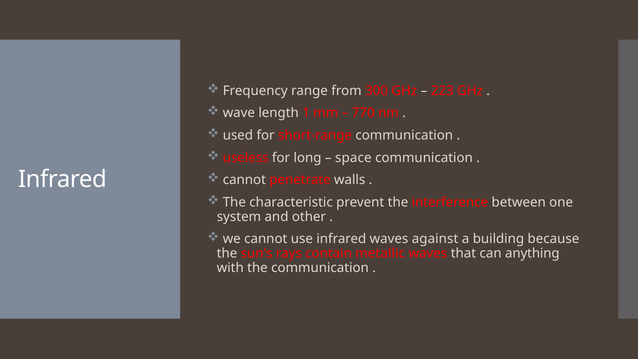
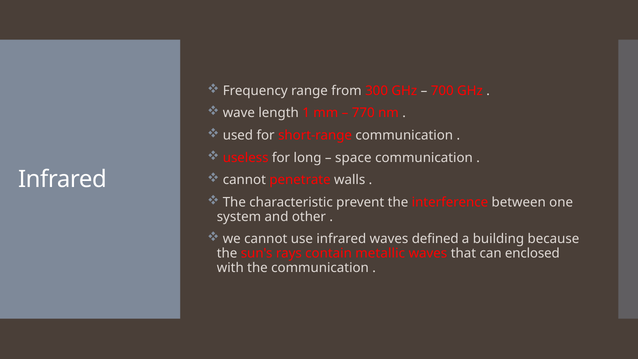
223: 223 -> 700
against: against -> defined
anything: anything -> enclosed
